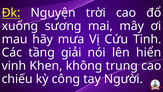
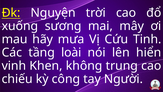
giải: giải -> loài
